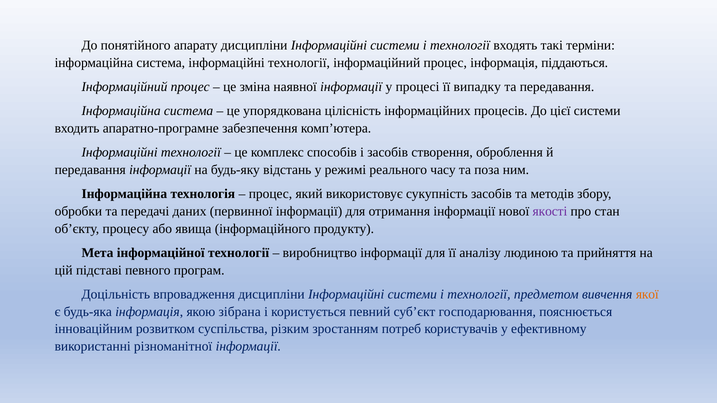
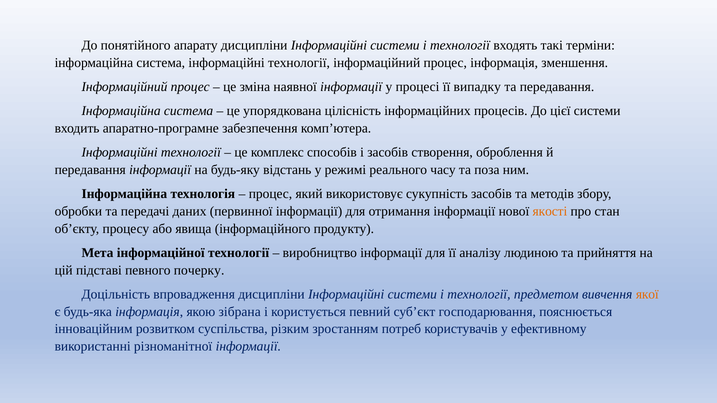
піддаються: піддаються -> зменшення
якості colour: purple -> orange
програм: програм -> почерку
